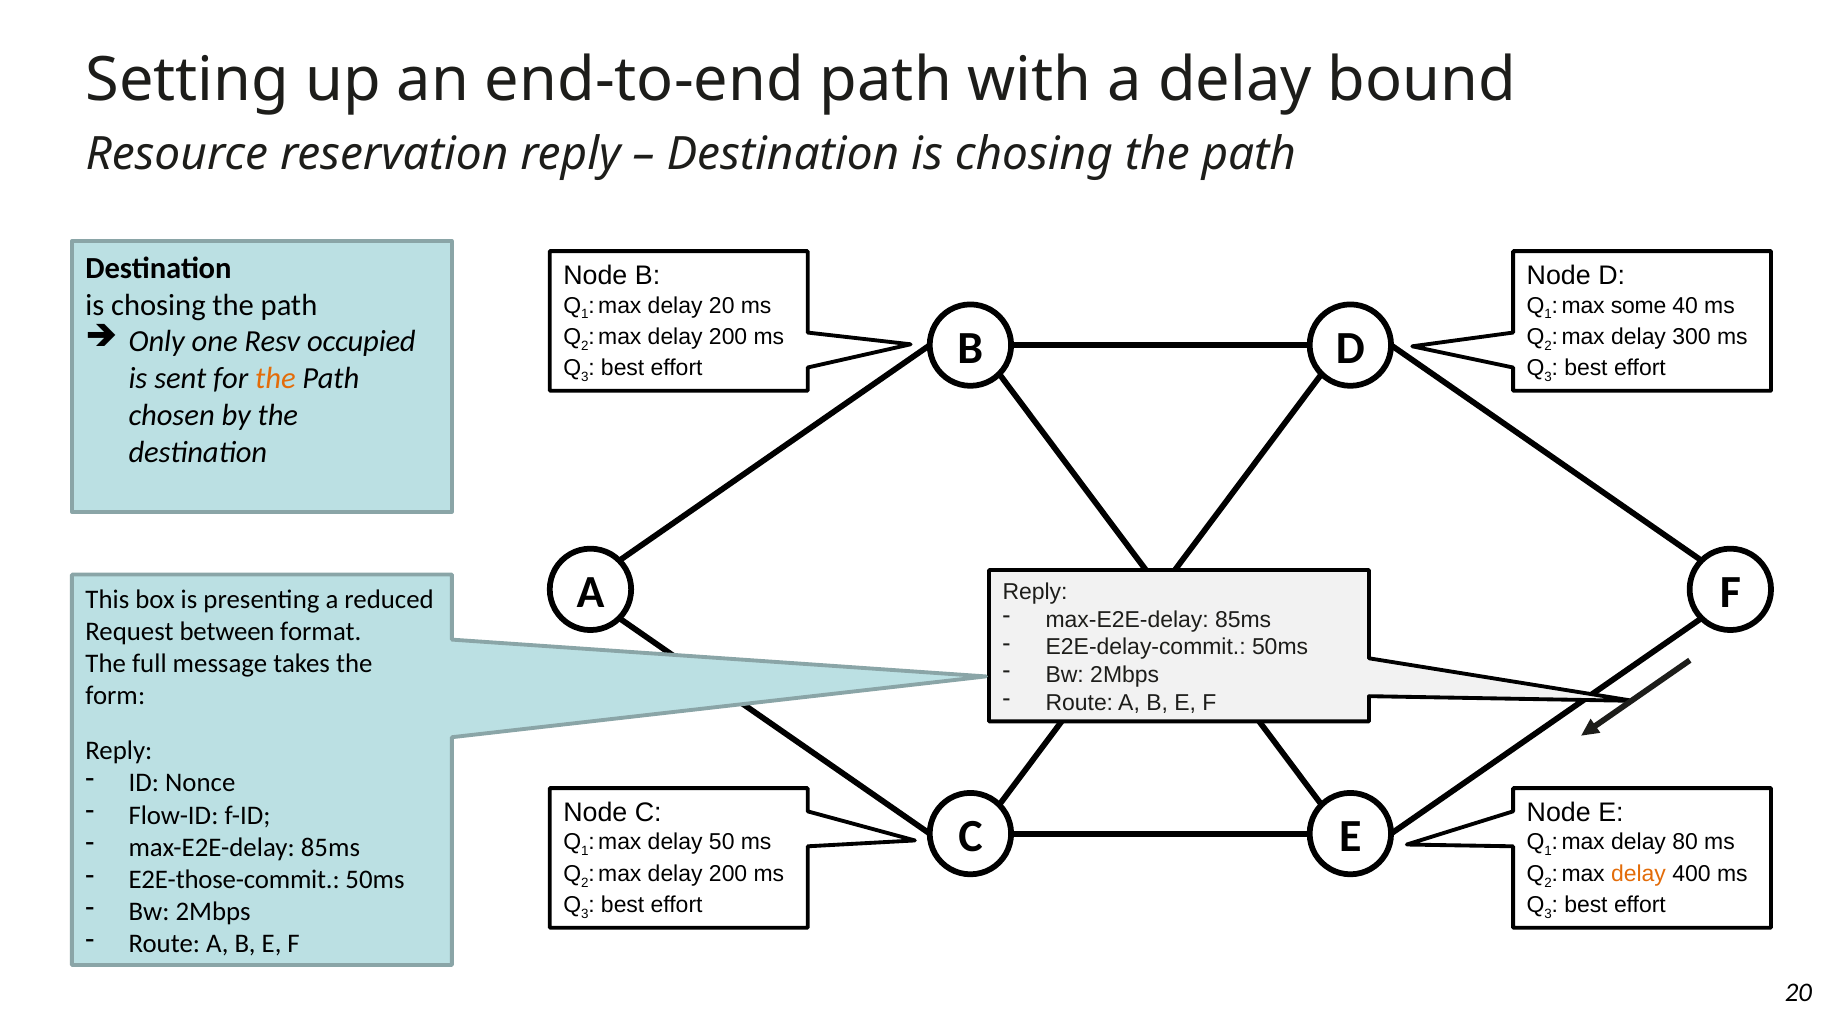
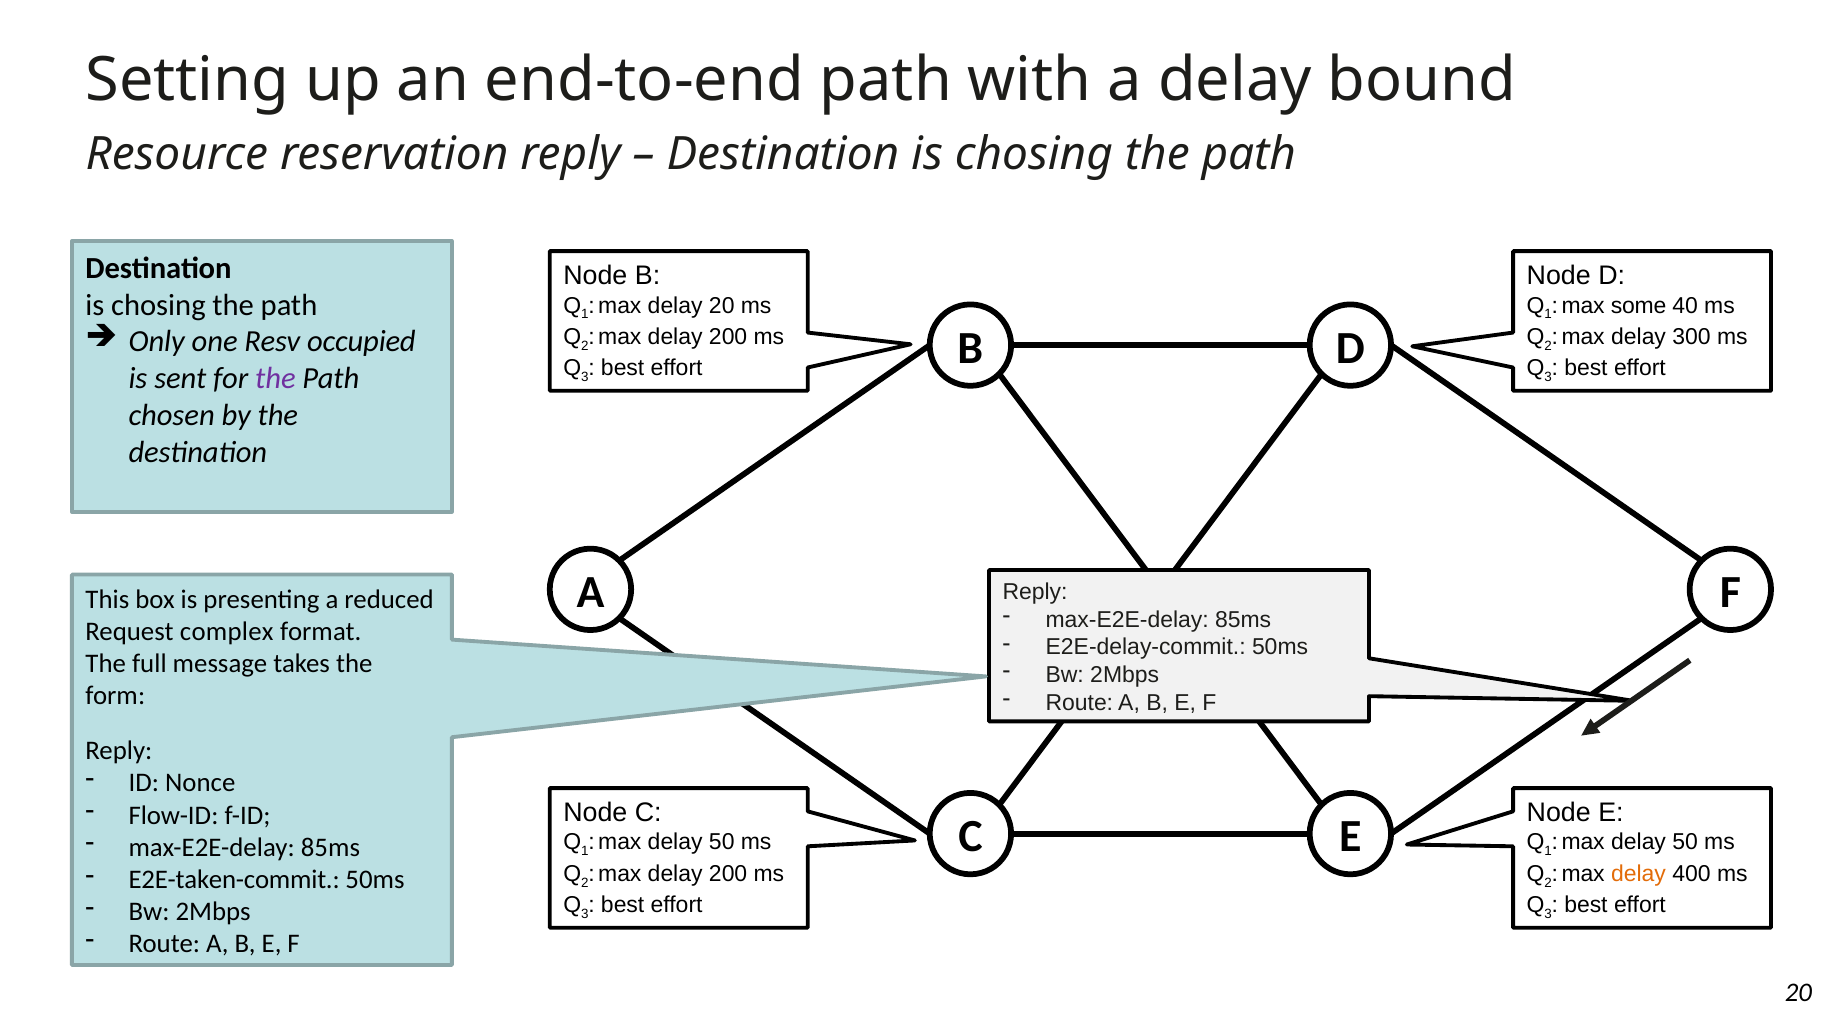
the at (275, 379) colour: orange -> purple
between: between -> complex
80 at (1685, 842): 80 -> 50
E2E-those-commit: E2E-those-commit -> E2E-taken-commit
